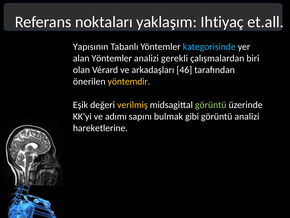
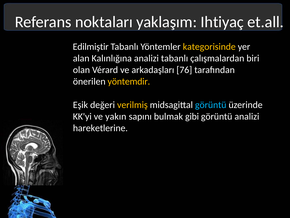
Yapısının: Yapısının -> Edilmiştir
kategorisinde colour: light blue -> yellow
alan Yöntemler: Yöntemler -> Kalınlığına
analizi gerekli: gerekli -> tabanlı
46: 46 -> 76
görüntü at (211, 105) colour: light green -> light blue
adımı: adımı -> yakın
